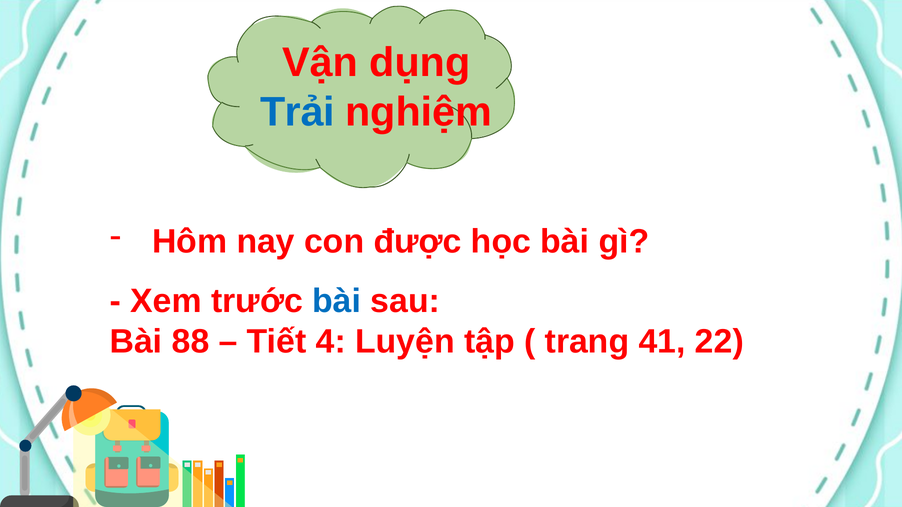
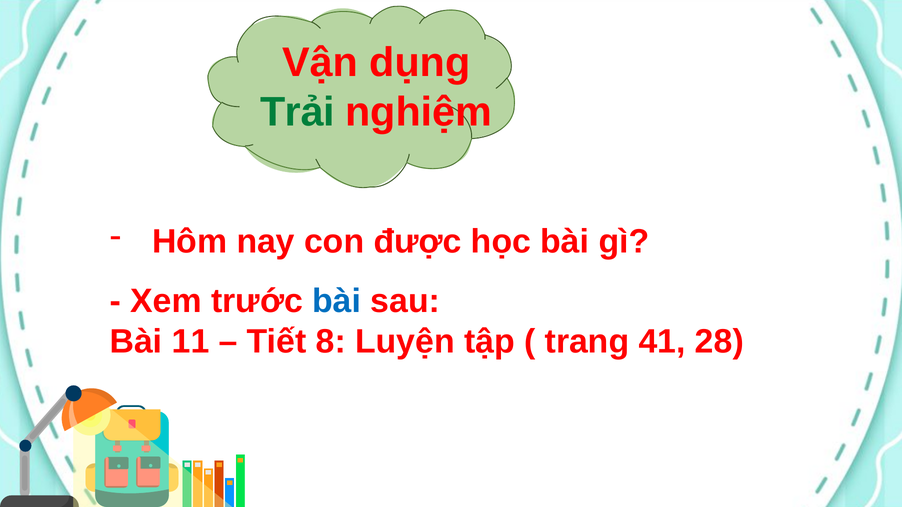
Trải colour: blue -> green
88: 88 -> 11
4: 4 -> 8
22: 22 -> 28
